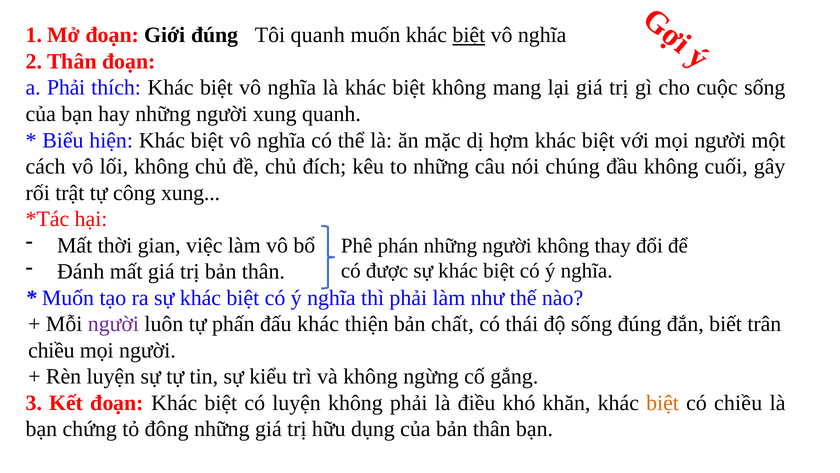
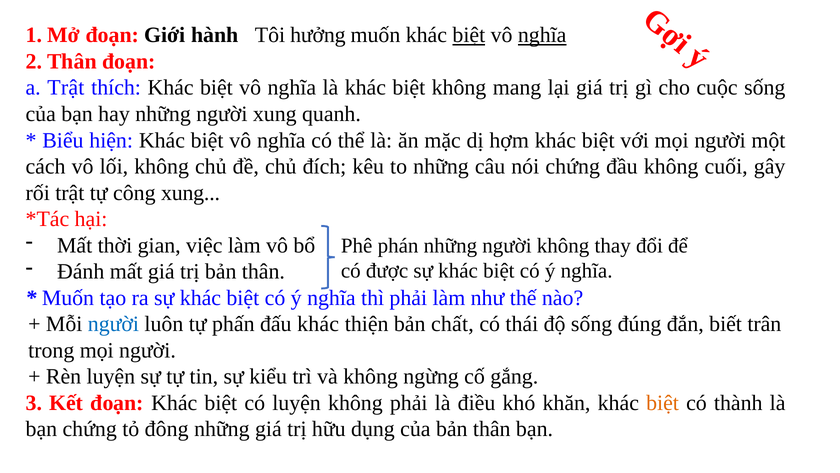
Giới đúng: đúng -> hành
Tôi quanh: quanh -> hưởng
nghĩa at (542, 35) underline: none -> present
a Phải: Phải -> Trật
nói chúng: chúng -> chứng
người at (113, 324) colour: purple -> blue
chiều at (51, 350): chiều -> trong
có chiều: chiều -> thành
